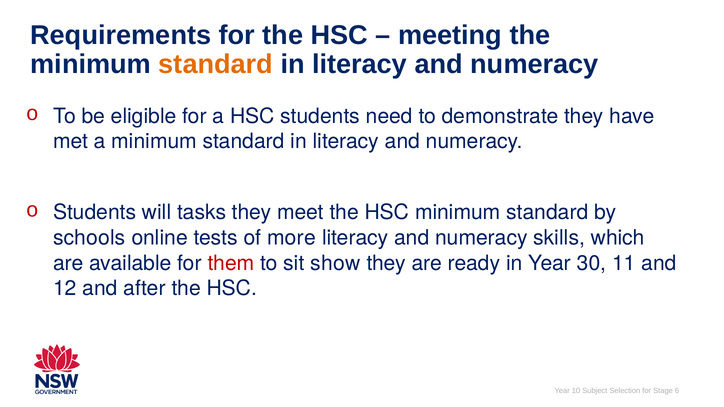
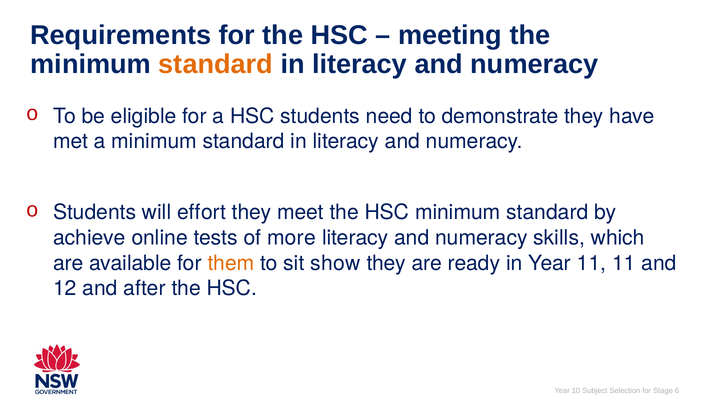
tasks: tasks -> effort
schools: schools -> achieve
them colour: red -> orange
Year 30: 30 -> 11
